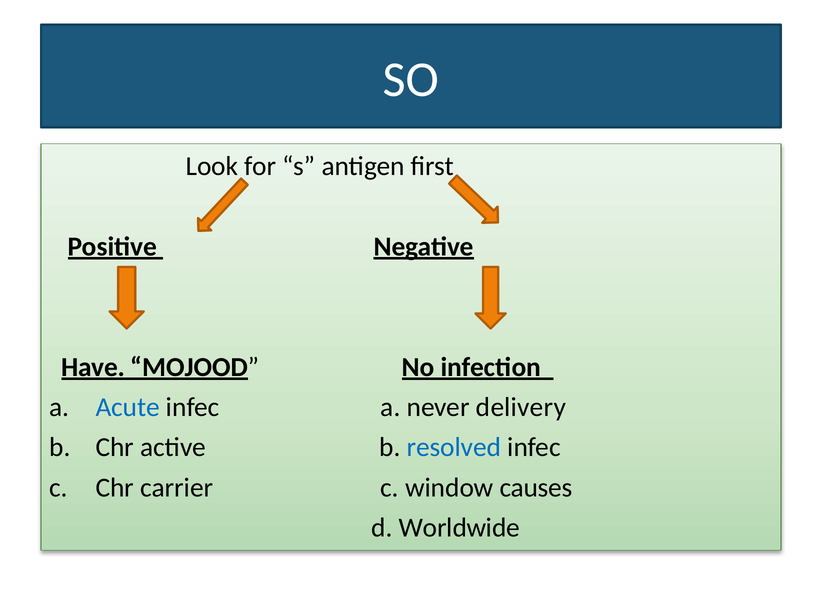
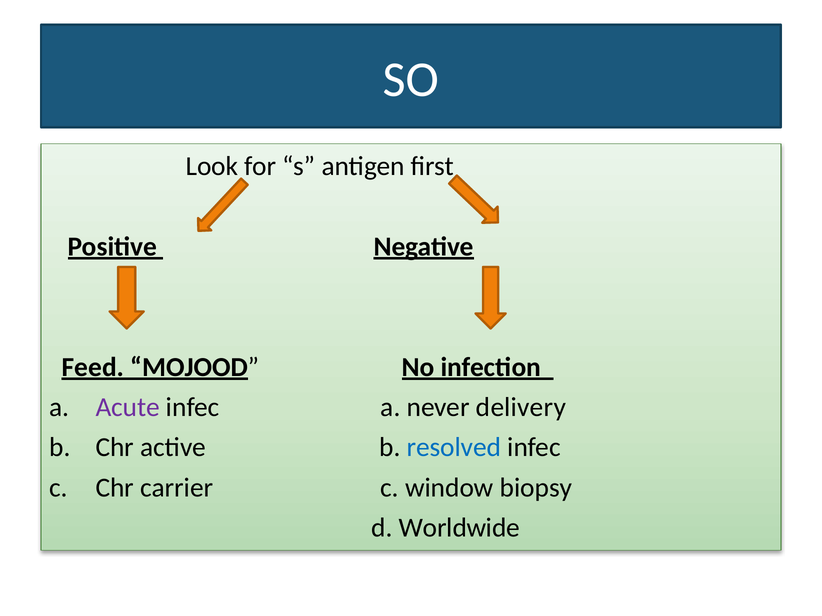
Have: Have -> Feed
Acute colour: blue -> purple
causes: causes -> biopsy
